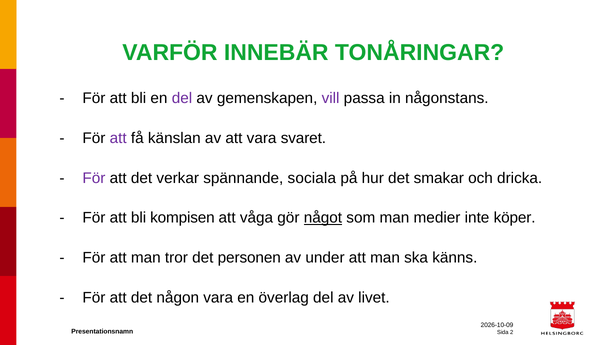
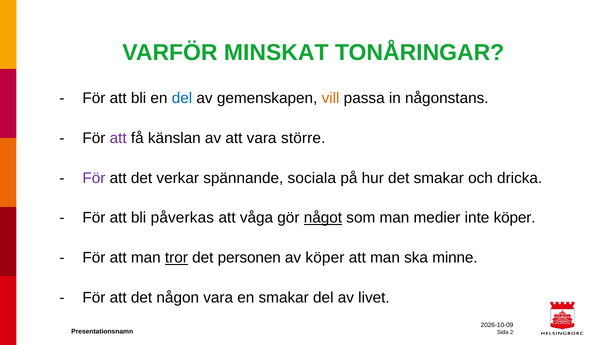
INNEBÄR: INNEBÄR -> MINSKAT
del at (182, 98) colour: purple -> blue
vill colour: purple -> orange
svaret: svaret -> större
kompisen: kompisen -> påverkas
tror underline: none -> present
av under: under -> köper
känns: känns -> minne
en överlag: överlag -> smakar
